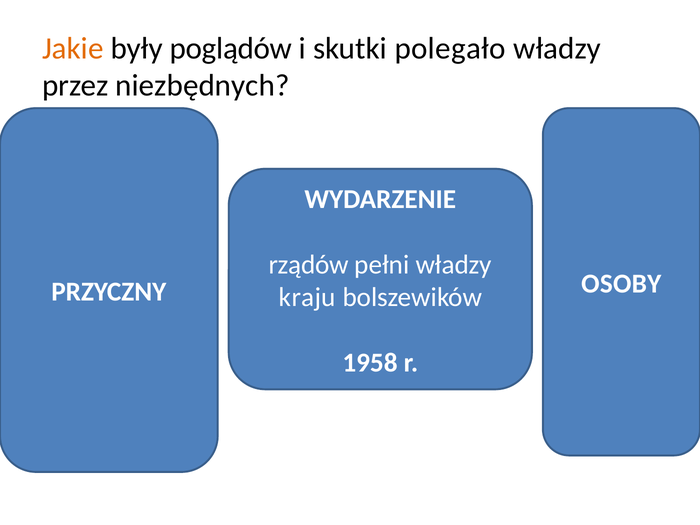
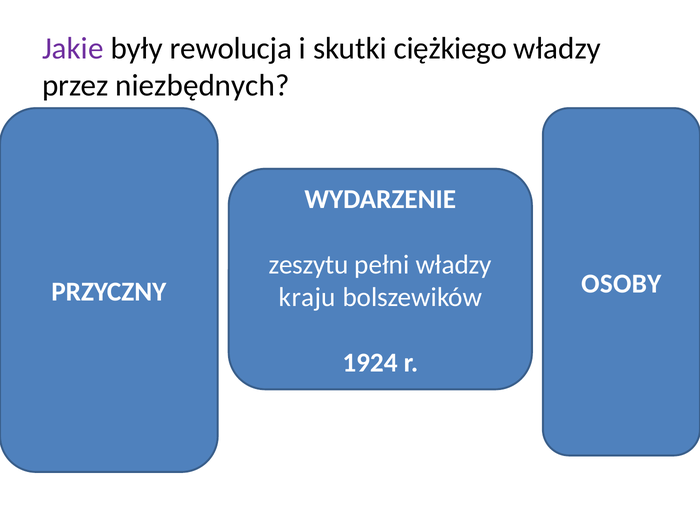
Jakie colour: orange -> purple
poglądów: poglądów -> rewolucja
polegało: polegało -> ciężkiego
rządów: rządów -> zeszytu
1958: 1958 -> 1924
